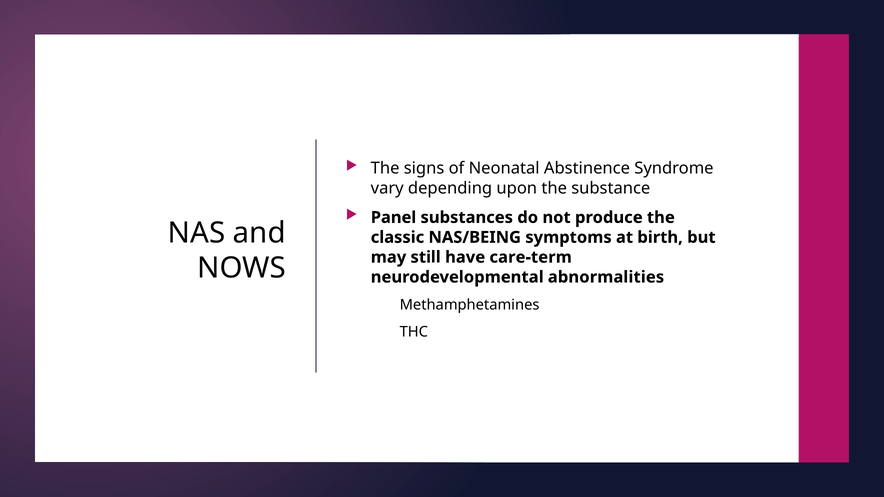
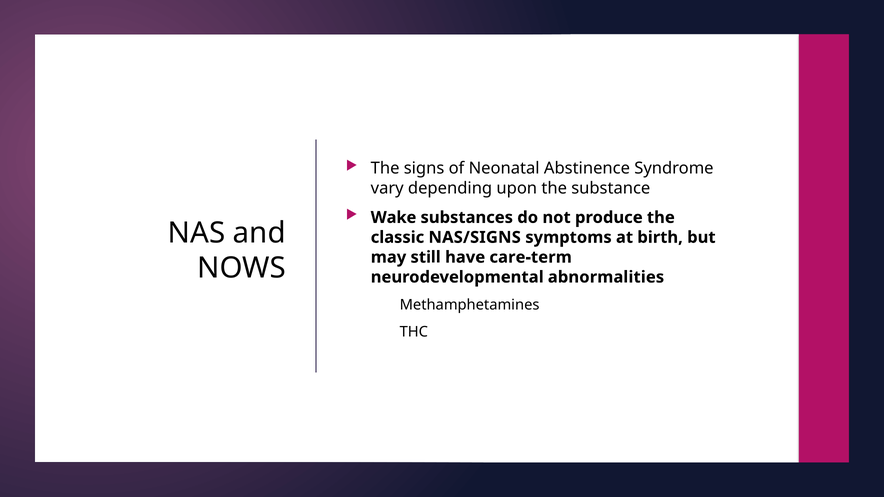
Panel: Panel -> Wake
NAS/BEING: NAS/BEING -> NAS/SIGNS
